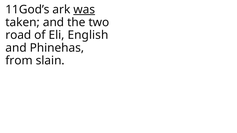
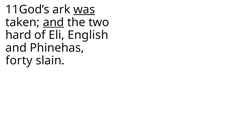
and at (53, 22) underline: none -> present
road: road -> hard
from: from -> forty
